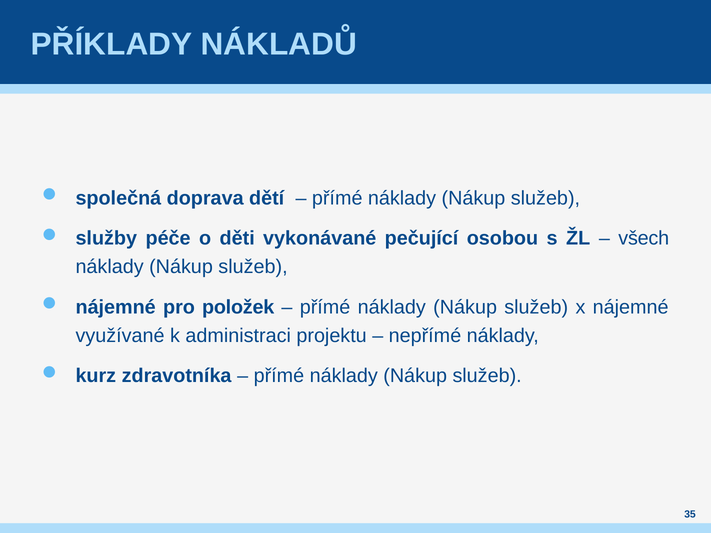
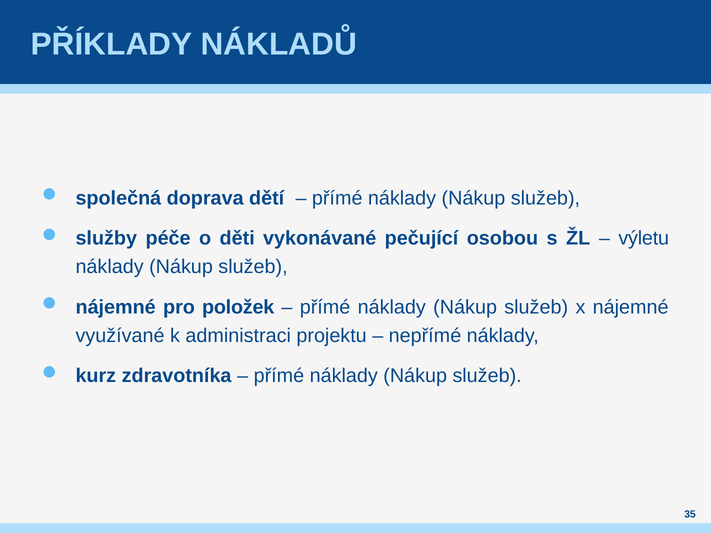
všech: všech -> výletu
